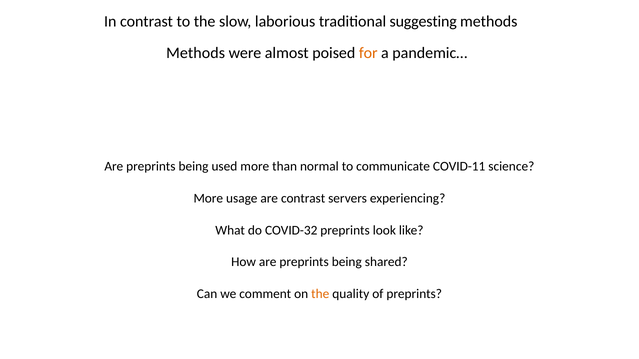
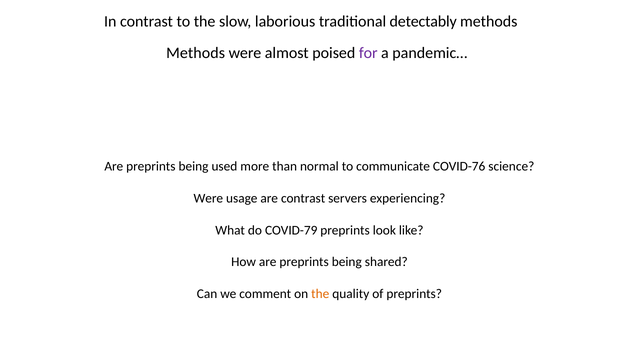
suggesting: suggesting -> detectably
for colour: orange -> purple
COVID-11: COVID-11 -> COVID-76
More at (208, 198): More -> Were
COVID-32: COVID-32 -> COVID-79
